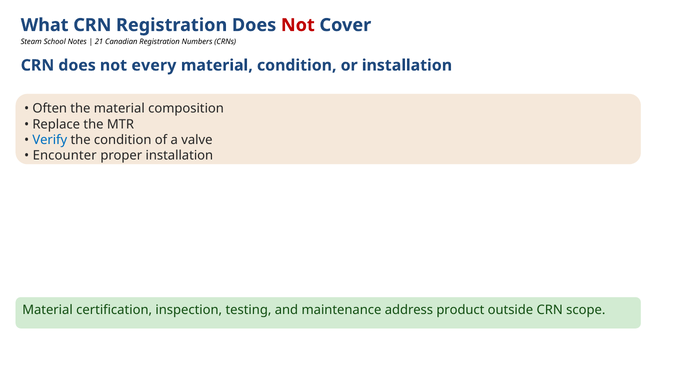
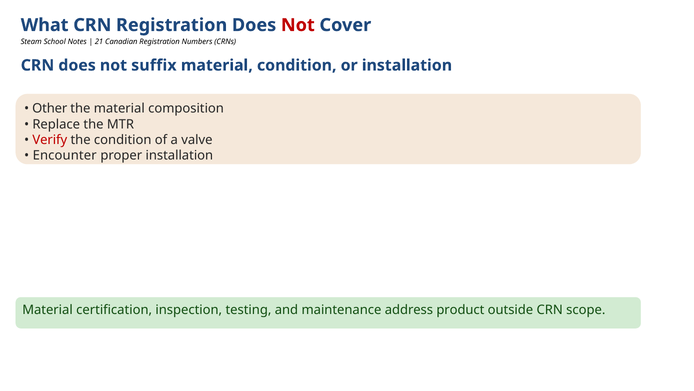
every: every -> suffix
Often: Often -> Other
Verify colour: blue -> red
